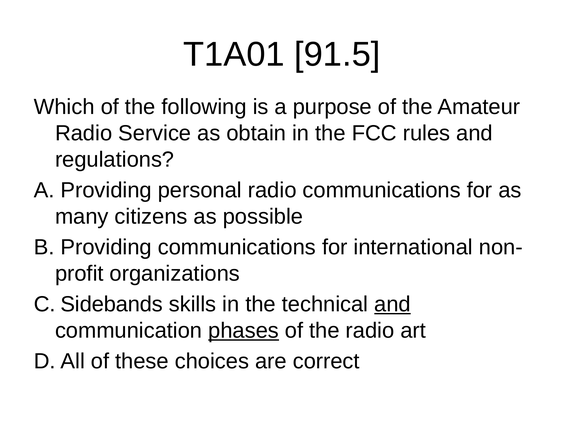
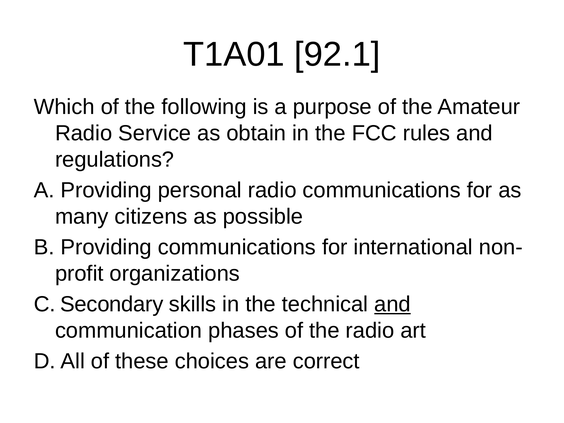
91.5: 91.5 -> 92.1
Sidebands: Sidebands -> Secondary
phases underline: present -> none
